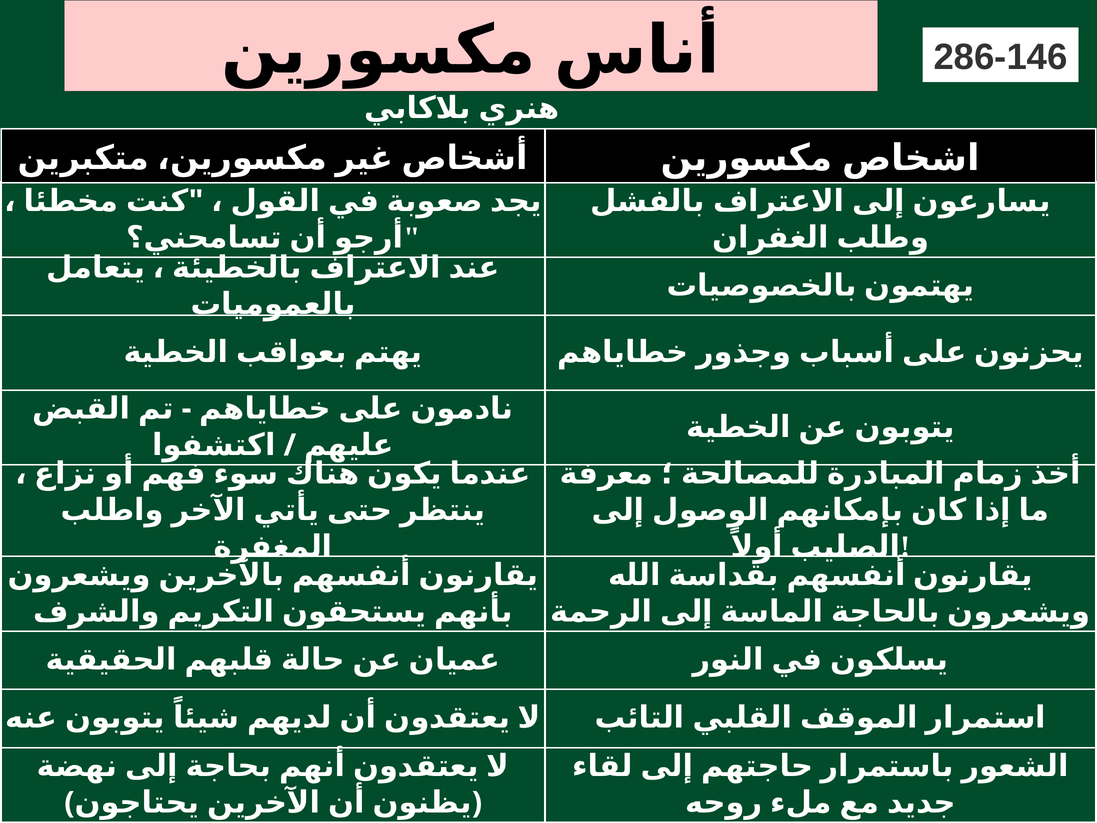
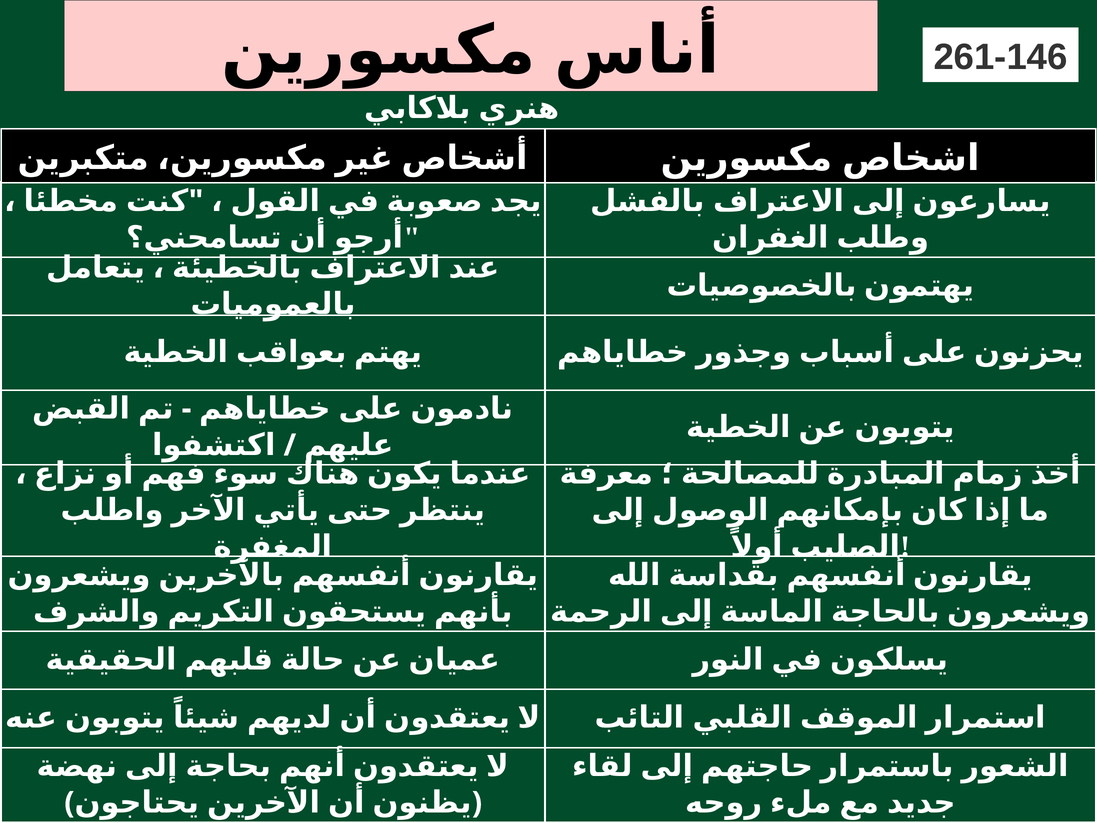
286-146: 286-146 -> 261-146
